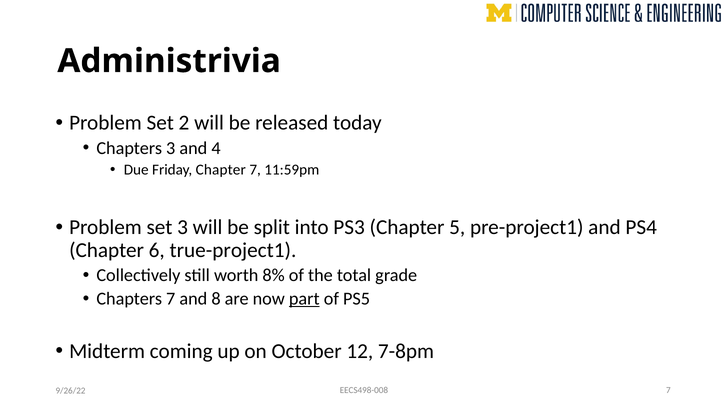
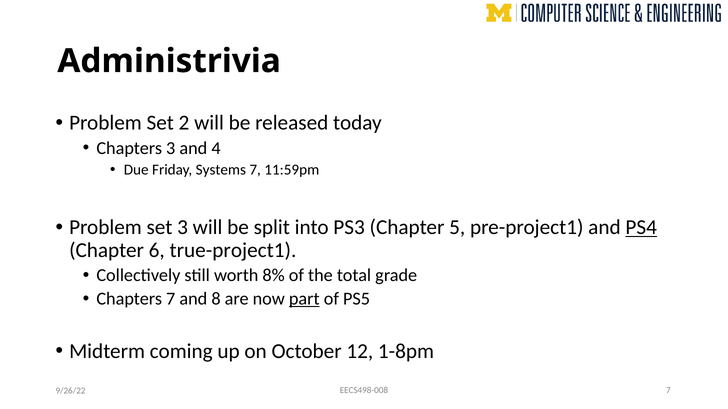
Friday Chapter: Chapter -> Systems
PS4 underline: none -> present
7-8pm: 7-8pm -> 1-8pm
